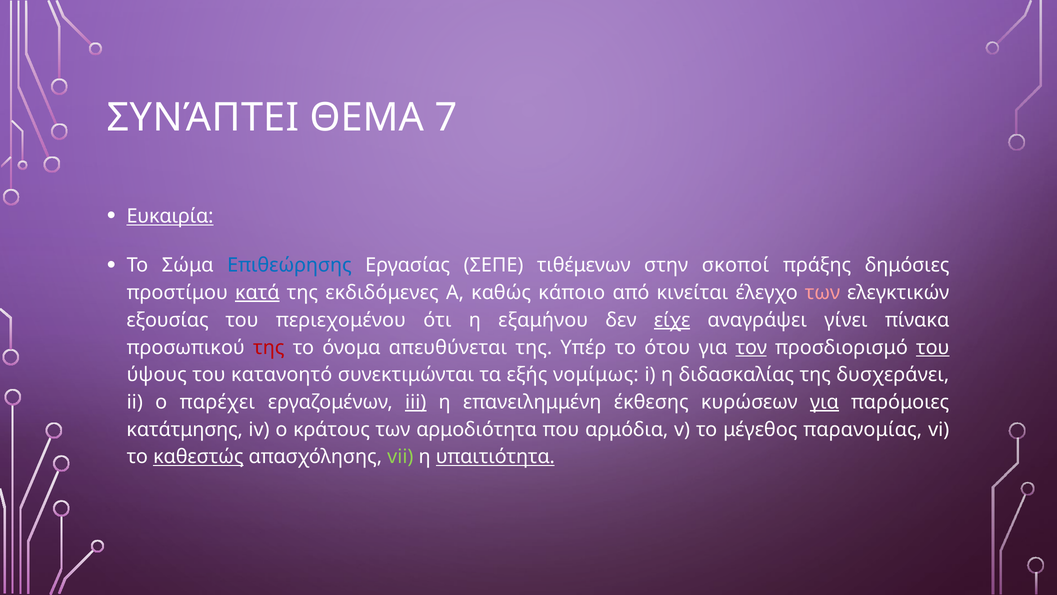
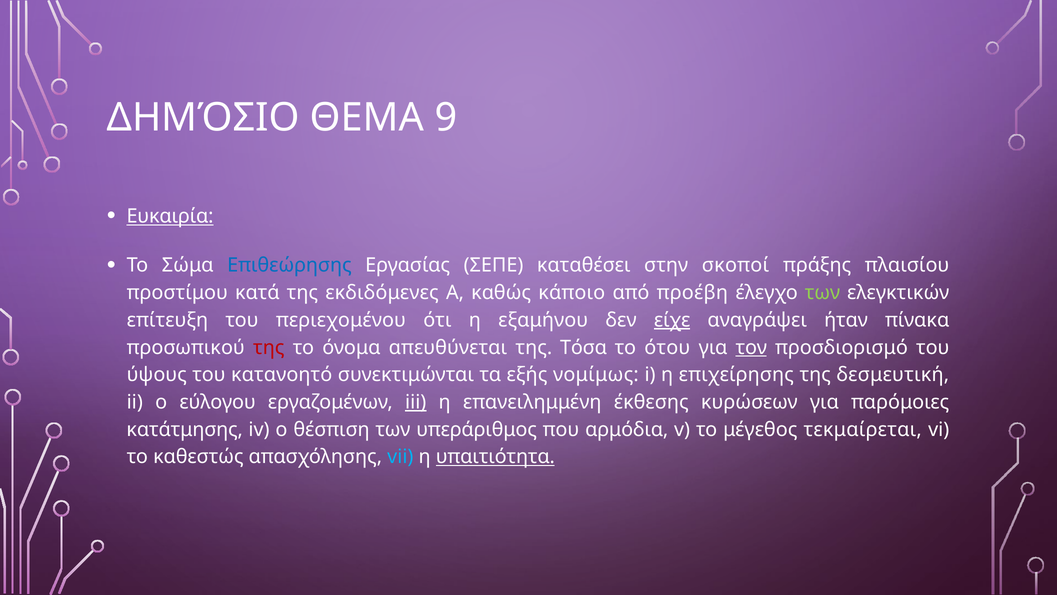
ΣΥΝΆΠΤΕΙ: ΣΥΝΆΠΤΕΙ -> ΔΗΜΌΣΙΟ
7: 7 -> 9
τιθέμενων: τιθέμενων -> καταθέσει
δημόσιες: δημόσιες -> πλαισίου
κατά underline: present -> none
κινείται: κινείται -> προέβη
των at (822, 293) colour: pink -> light green
εξουσίας: εξουσίας -> επίτευξη
γίνει: γίνει -> ήταν
Υπέρ: Υπέρ -> Τόσα
του at (933, 347) underline: present -> none
διδασκαλίας: διδασκαλίας -> επιχείρησης
δυσχεράνει: δυσχεράνει -> δεσμευτική
παρέχει: παρέχει -> εύλογου
για at (824, 402) underline: present -> none
κράτους: κράτους -> θέσπιση
αρμοδιότητα: αρμοδιότητα -> υπεράριθμος
παρανομίας: παρανομίας -> τεκμαίρεται
καθεστώς underline: present -> none
vii colour: light green -> light blue
